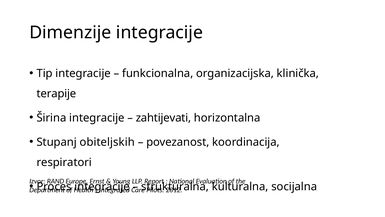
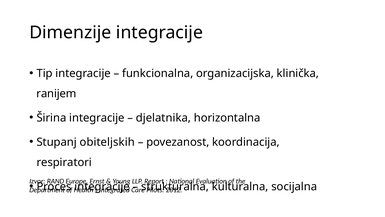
terapije: terapije -> ranijem
zahtijevati: zahtijevati -> djelatnika
